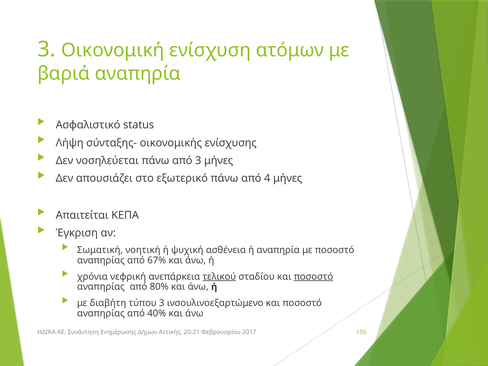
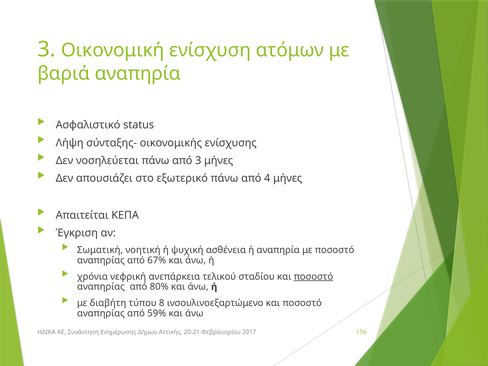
τελικού underline: present -> none
τύπου 3: 3 -> 8
40%: 40% -> 59%
